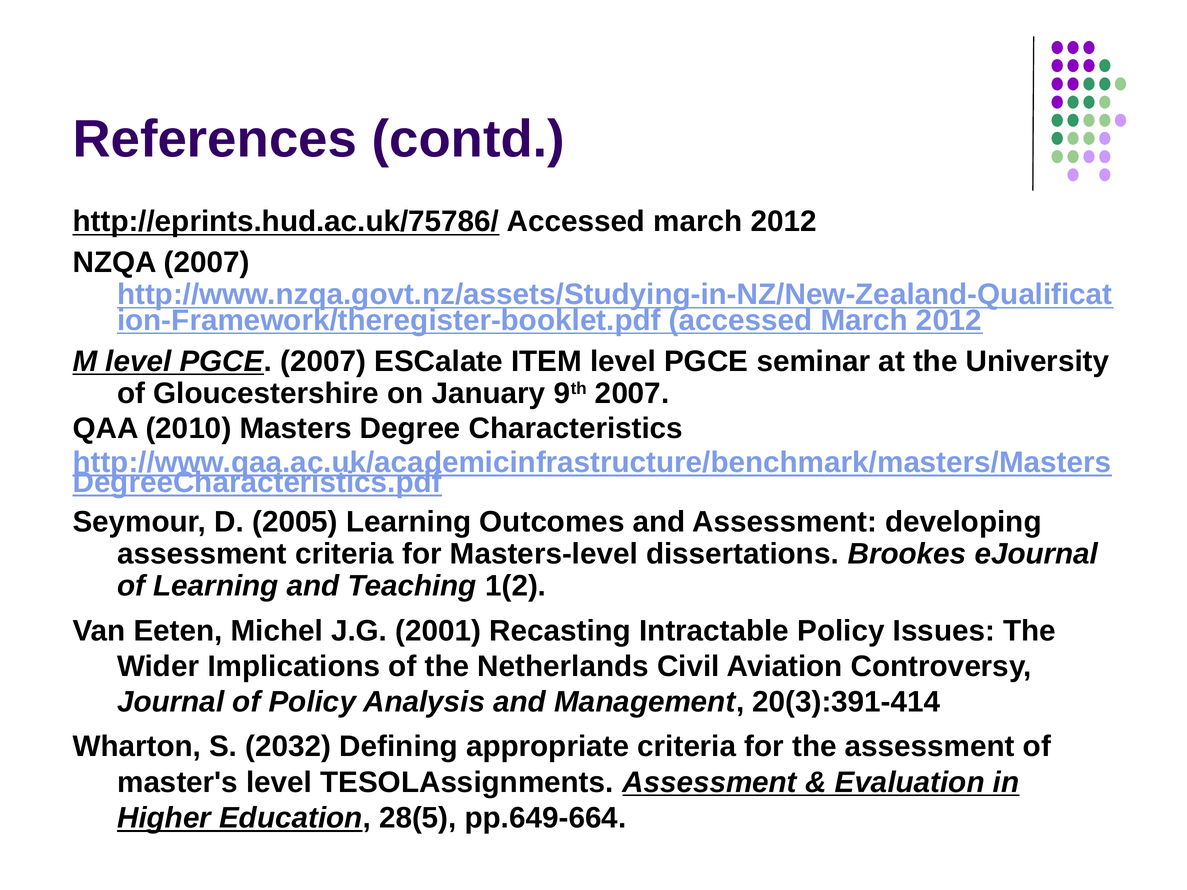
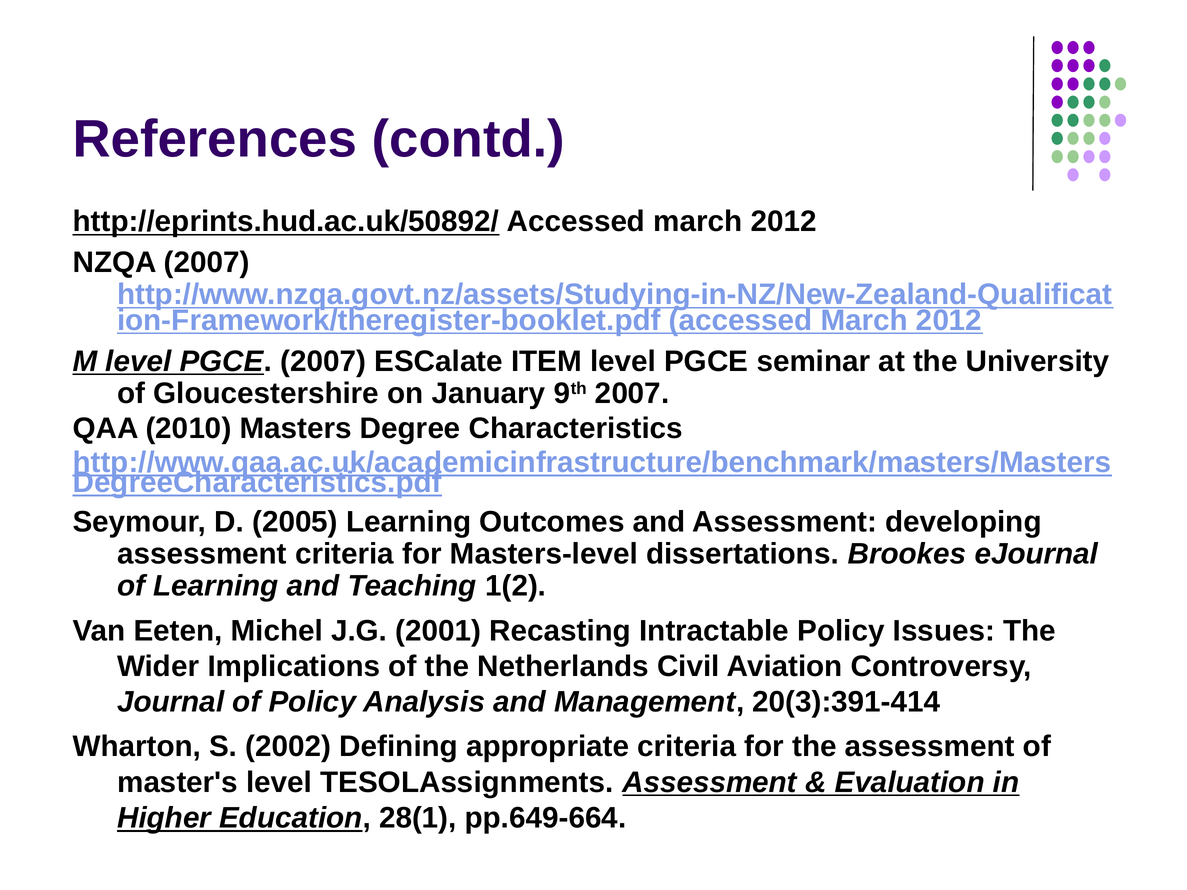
http://eprints.hud.ac.uk/75786/: http://eprints.hud.ac.uk/75786/ -> http://eprints.hud.ac.uk/50892/
2032: 2032 -> 2002
28(5: 28(5 -> 28(1
